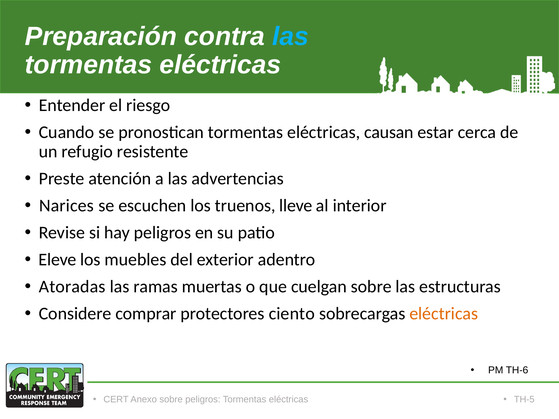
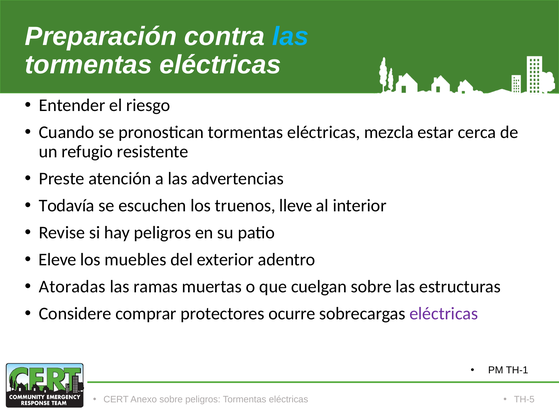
causan: causan -> mezcla
Narices: Narices -> Todavía
ciento: ciento -> ocurre
eléctricas at (444, 314) colour: orange -> purple
TH-6: TH-6 -> TH-1
